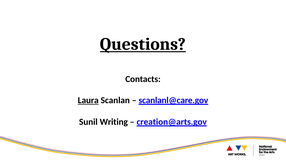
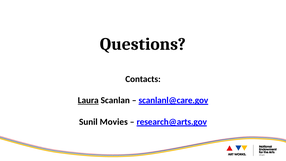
Questions underline: present -> none
Writing: Writing -> Movies
creation@arts.gov: creation@arts.gov -> research@arts.gov
